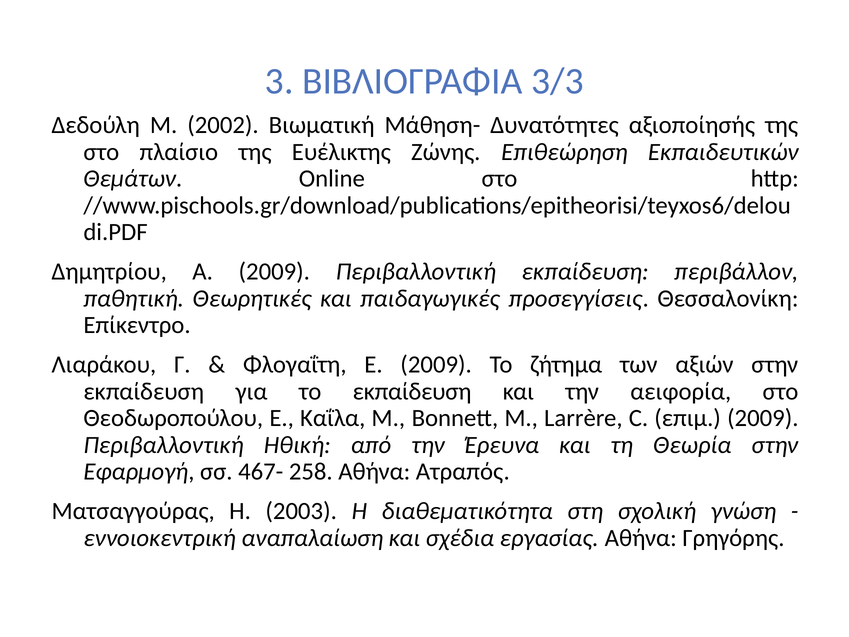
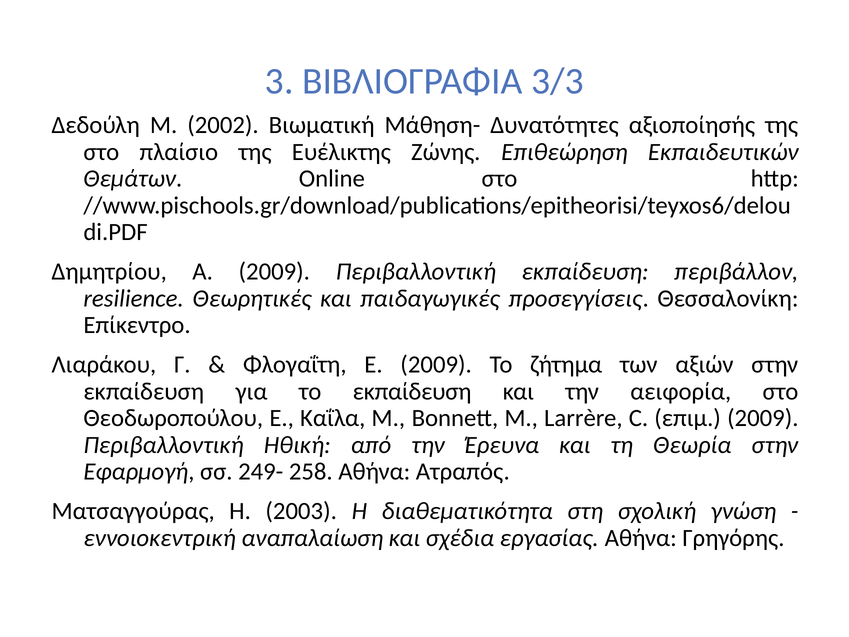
παθητική: παθητική -> resilience
467-: 467- -> 249-
